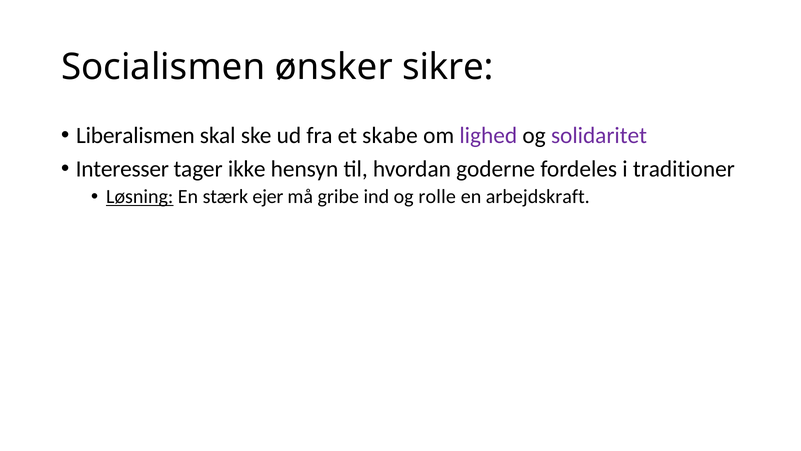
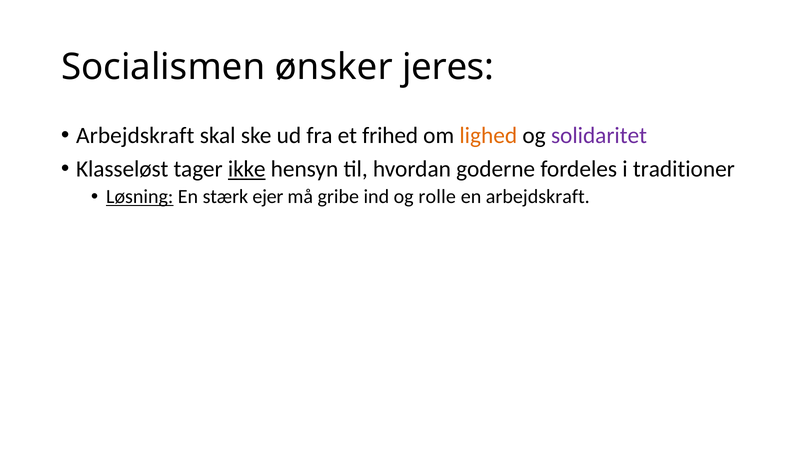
sikre: sikre -> jeres
Liberalismen at (135, 135): Liberalismen -> Arbejdskraft
skabe: skabe -> frihed
lighed colour: purple -> orange
Interesser: Interesser -> Klasseløst
ikke underline: none -> present
